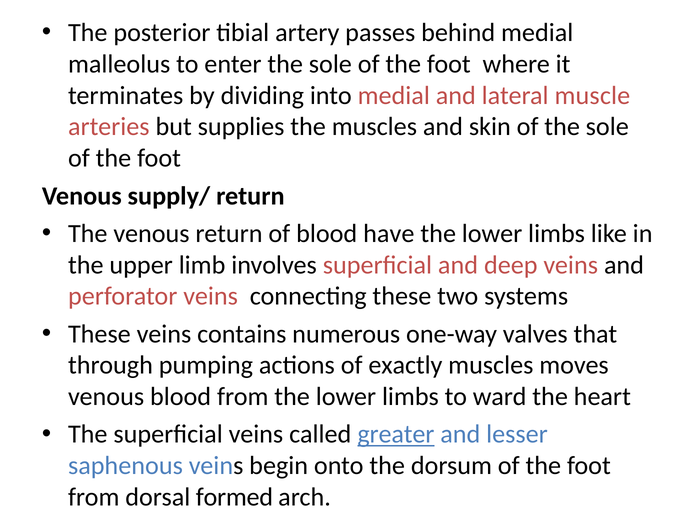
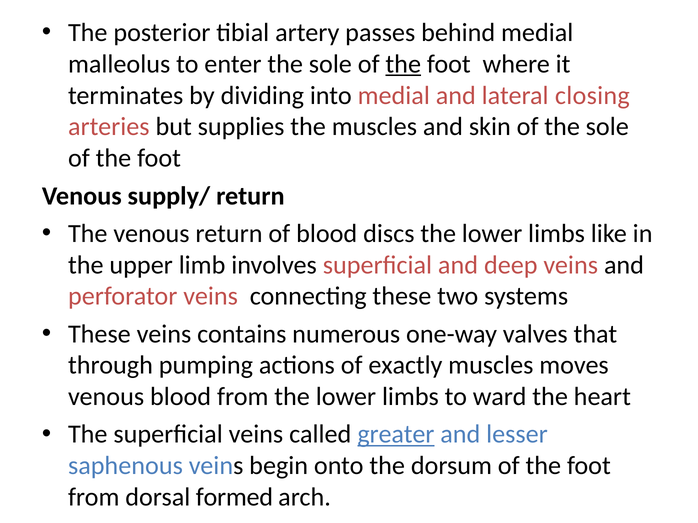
the at (403, 64) underline: none -> present
muscle: muscle -> closing
have: have -> discs
